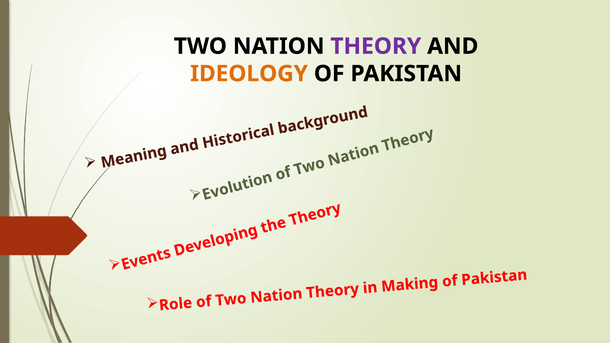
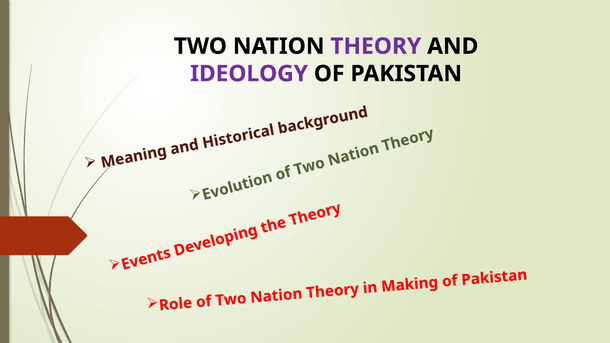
IDEOLOGY colour: orange -> purple
